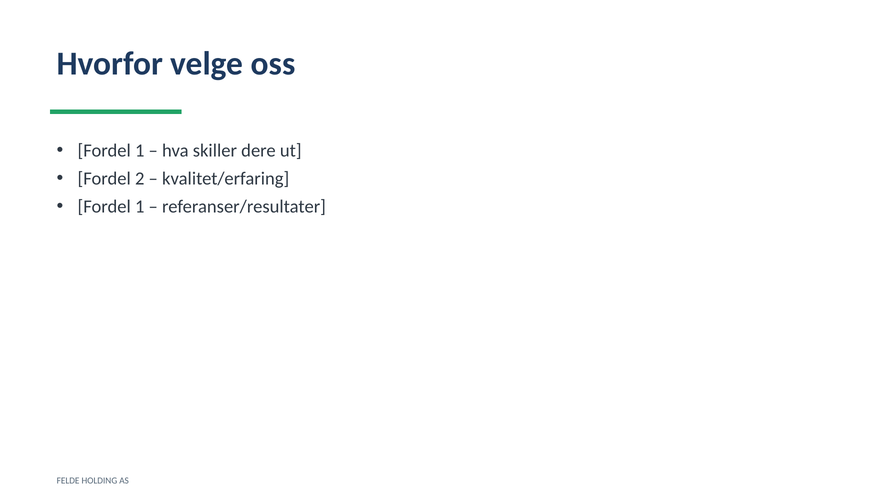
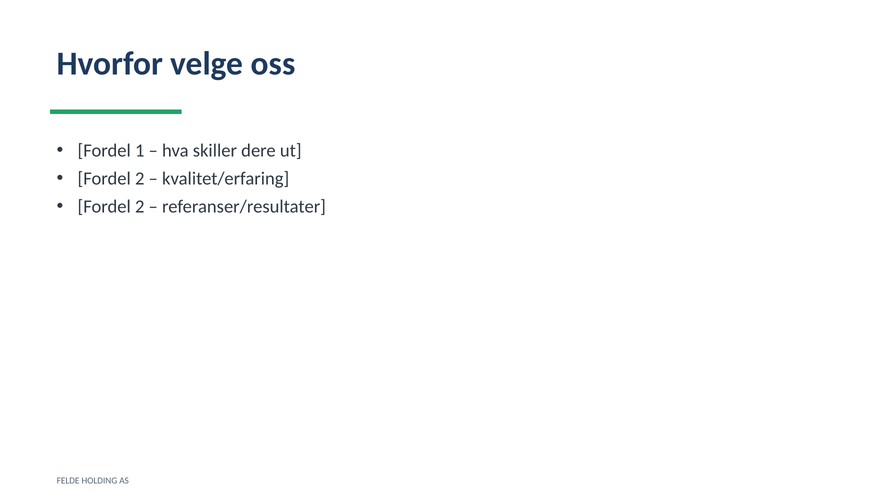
1 at (140, 207): 1 -> 2
